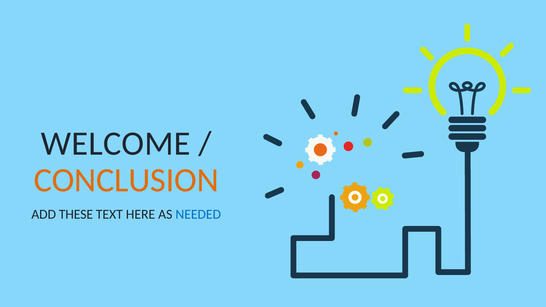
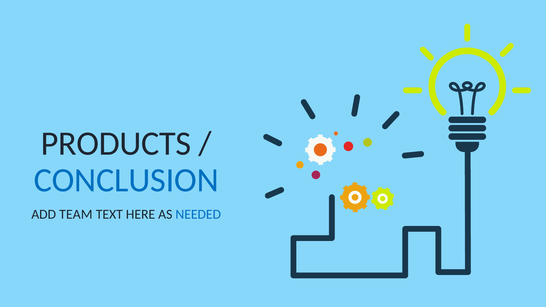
WELCOME: WELCOME -> PRODUCTS
CONCLUSION colour: orange -> blue
THESE: THESE -> TEAM
